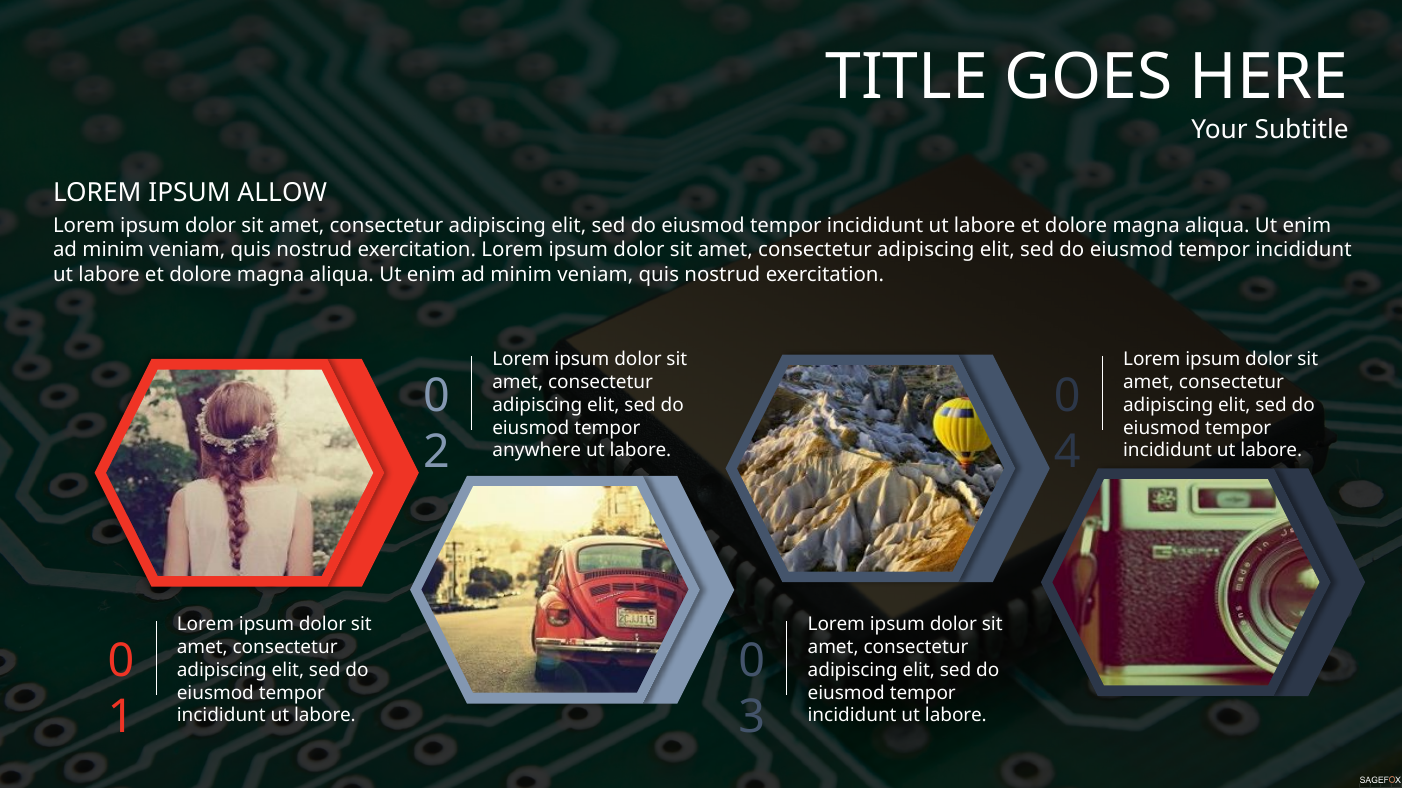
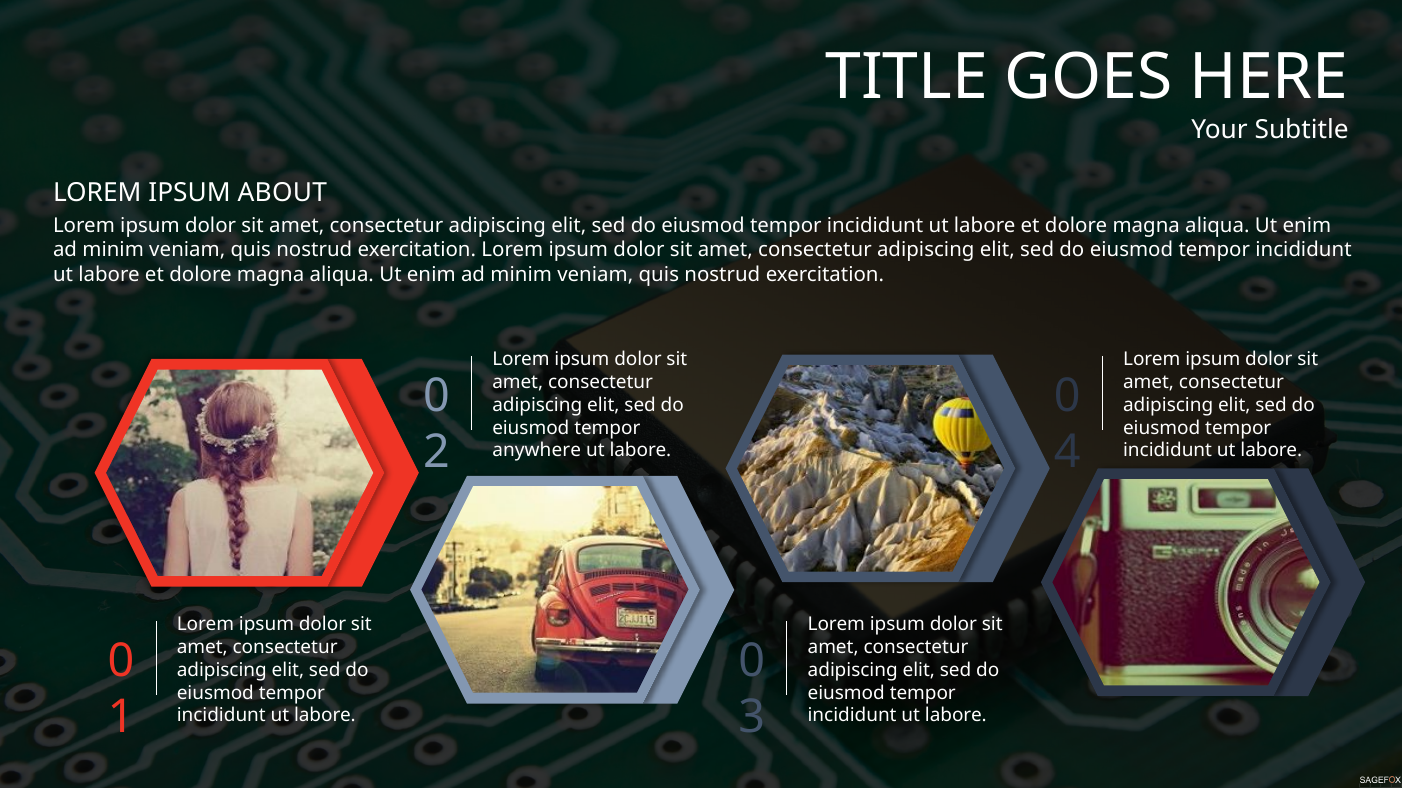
ALLOW: ALLOW -> ABOUT
